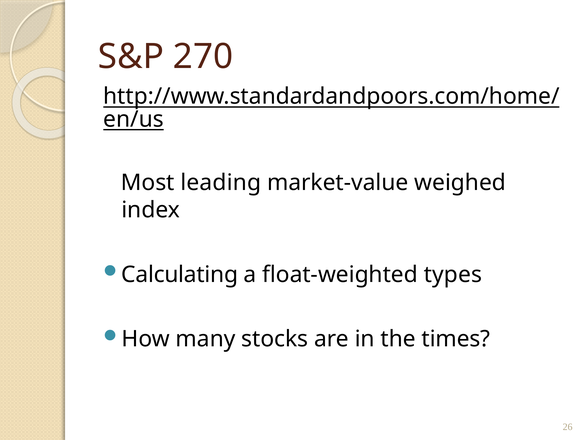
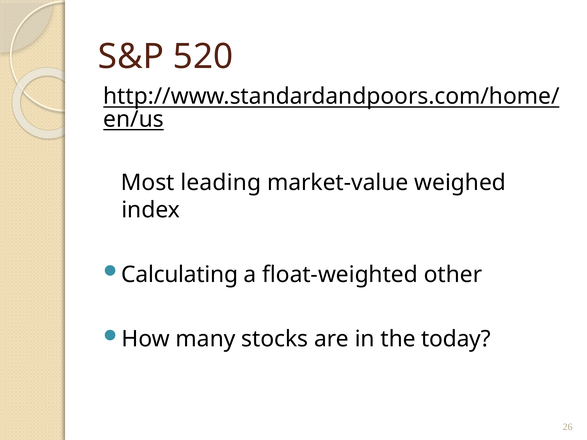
270: 270 -> 520
types: types -> other
times: times -> today
